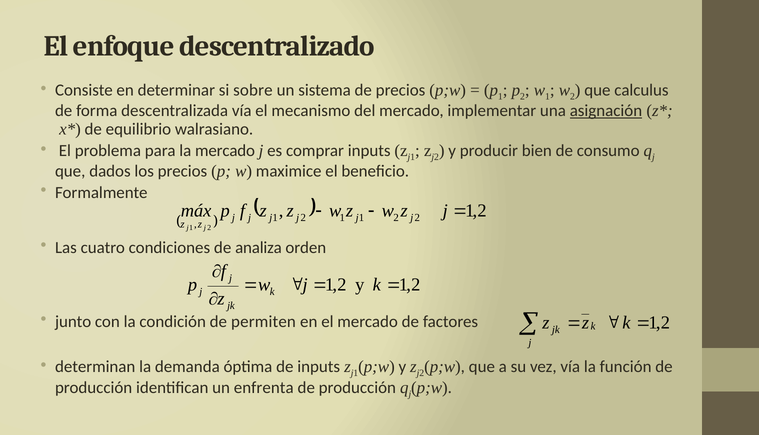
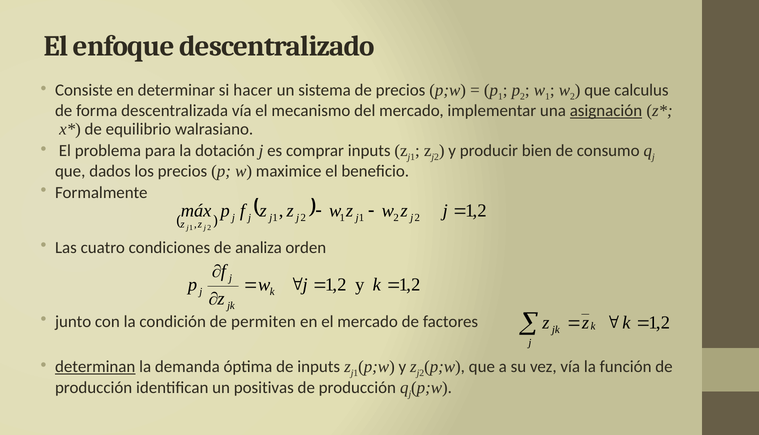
sobre: sobre -> hacer
la mercado: mercado -> dotación
determinan underline: none -> present
enfrenta: enfrenta -> positivas
